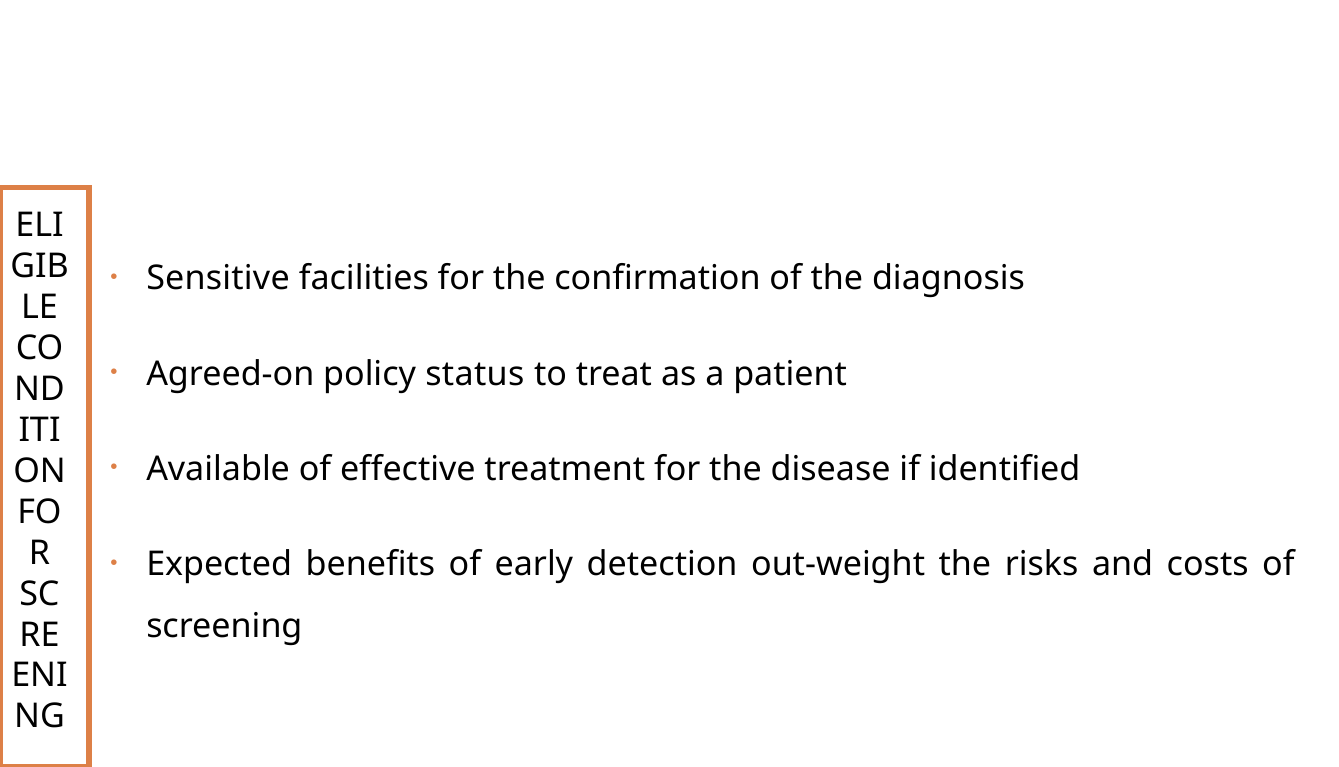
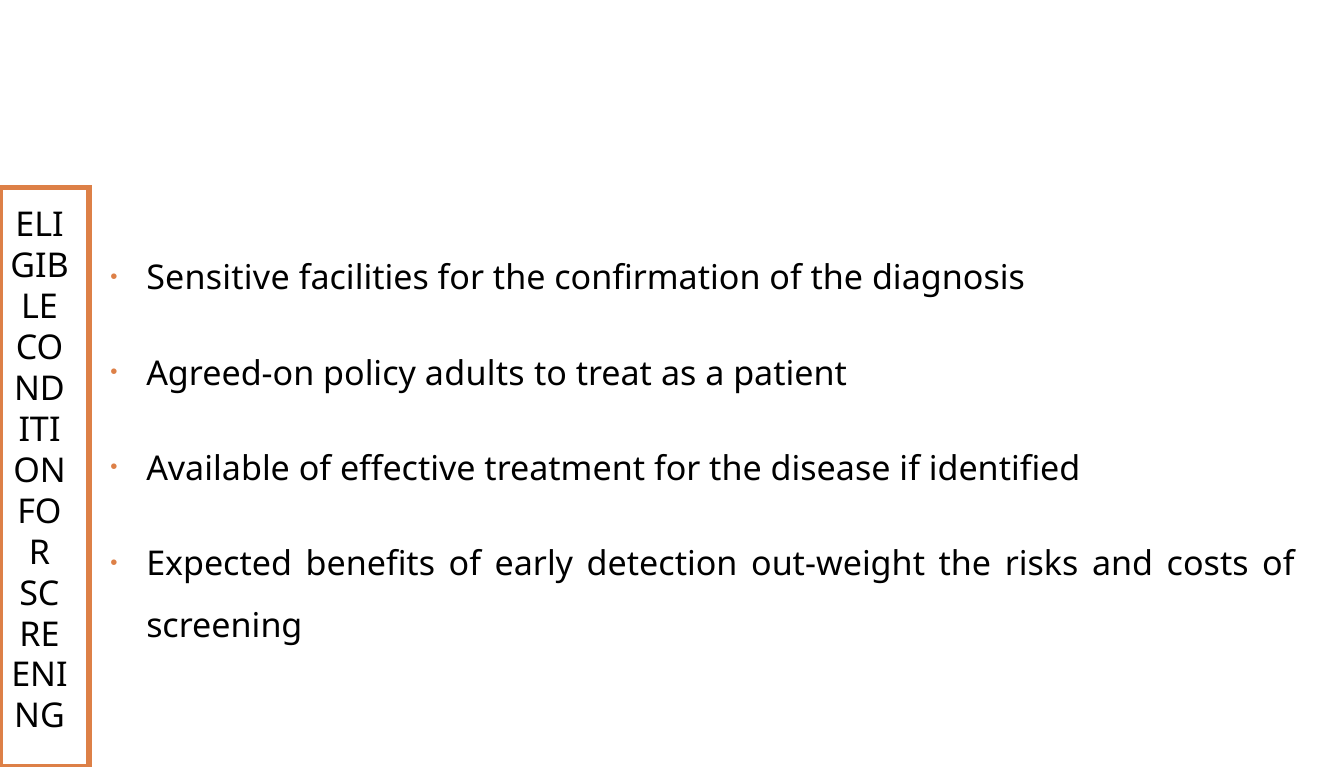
status: status -> adults
